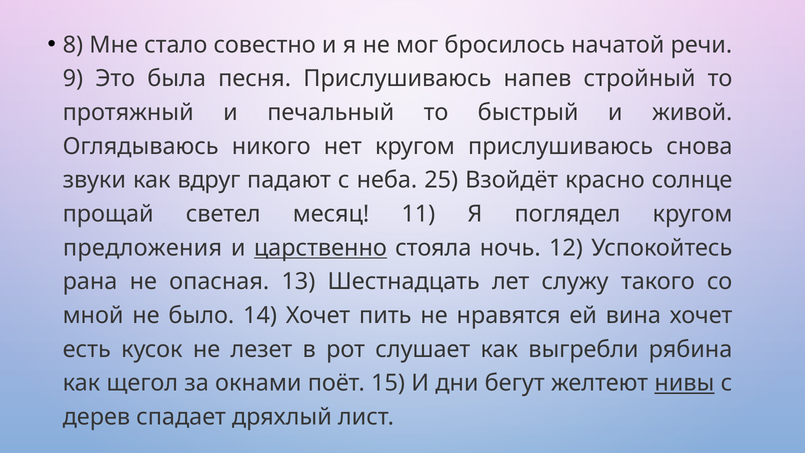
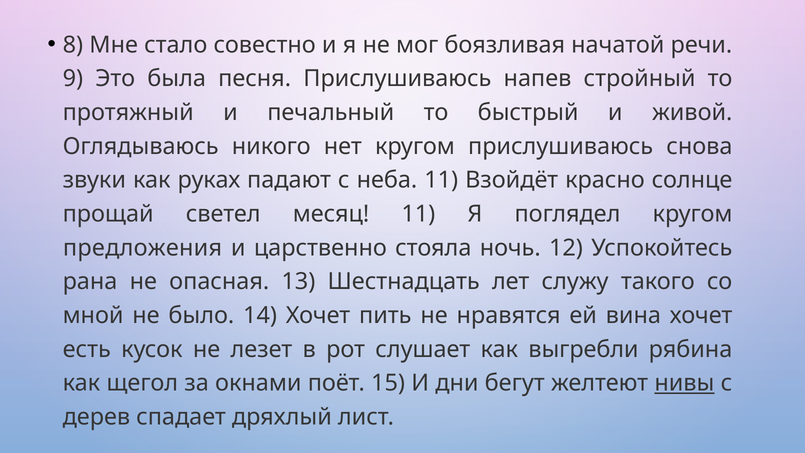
бросилось: бросилось -> боязливая
вдруг: вдруг -> руках
неба 25: 25 -> 11
царственно underline: present -> none
